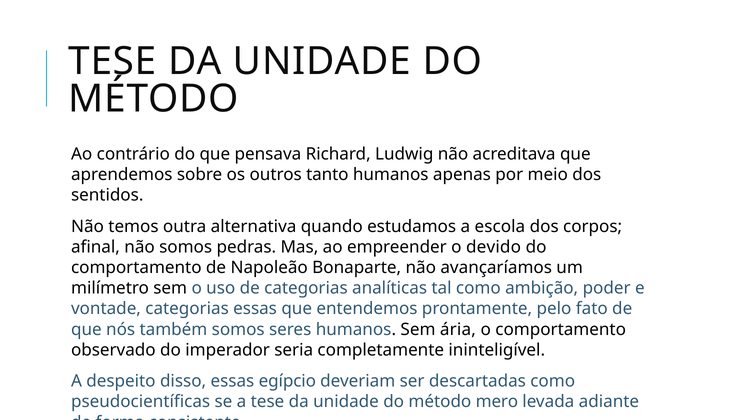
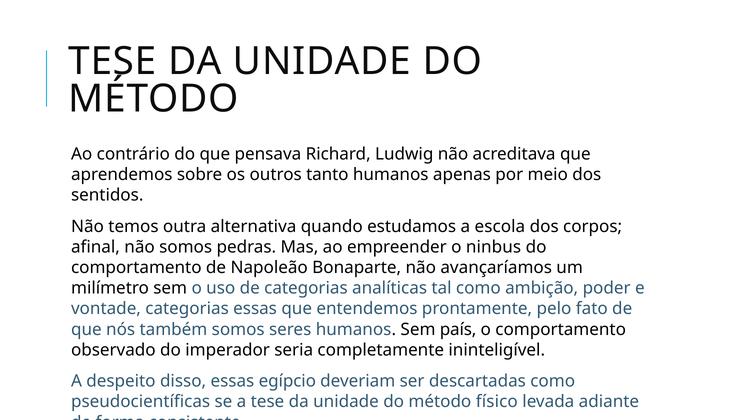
devido: devido -> ninbus
ária: ária -> país
mero: mero -> físico
